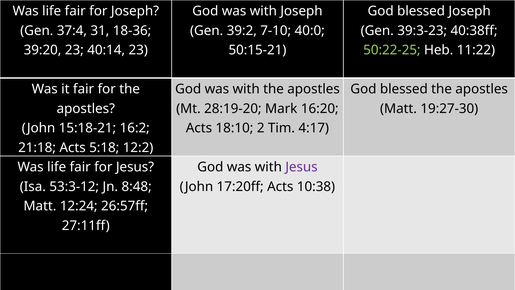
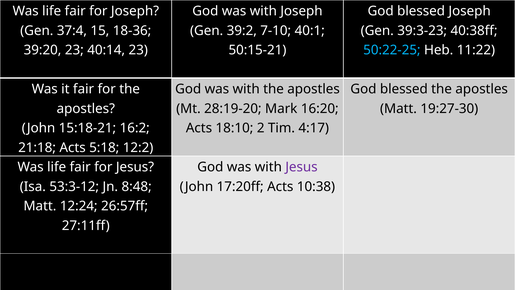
31: 31 -> 15
40:0: 40:0 -> 40:1
50:22-25 colour: light green -> light blue
